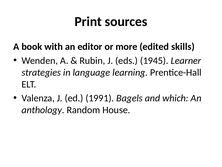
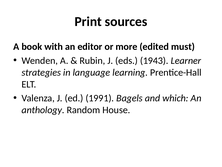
skills: skills -> must
1945: 1945 -> 1943
